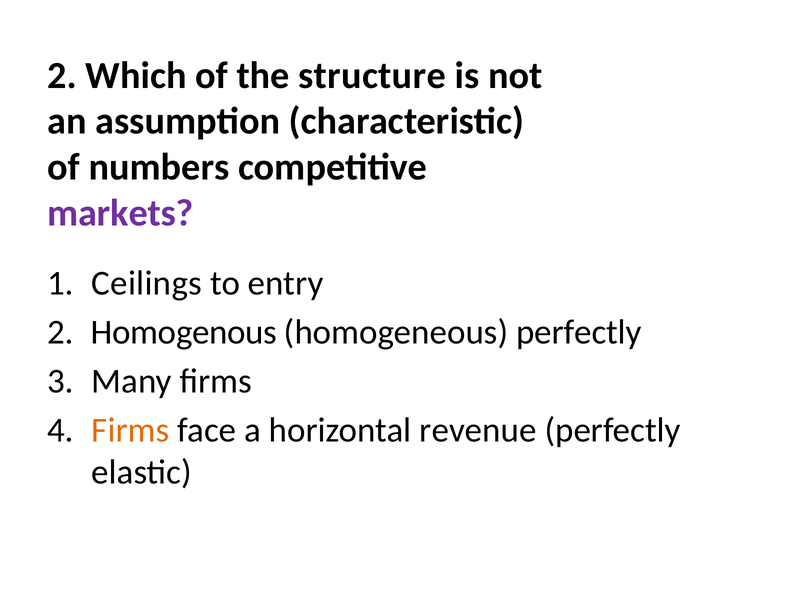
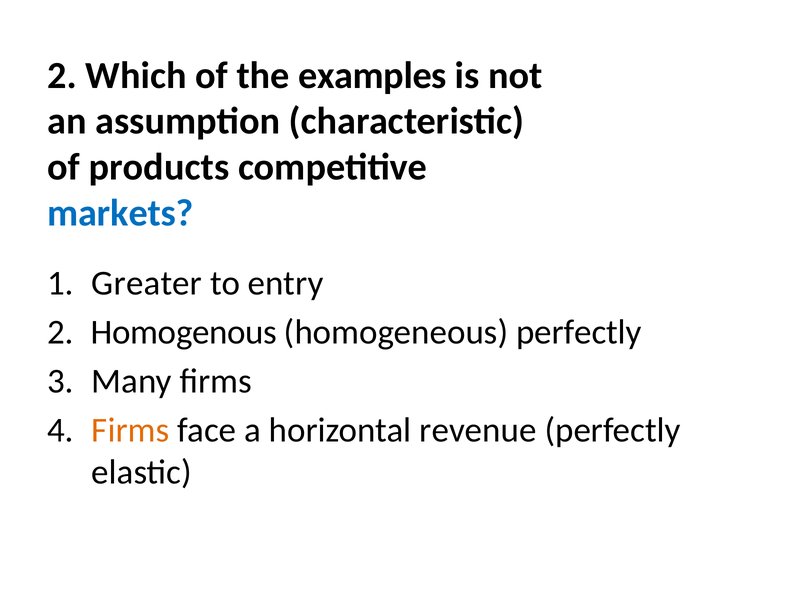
structure: structure -> examples
numbers: numbers -> products
markets colour: purple -> blue
Ceilings: Ceilings -> Greater
